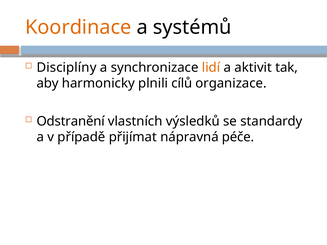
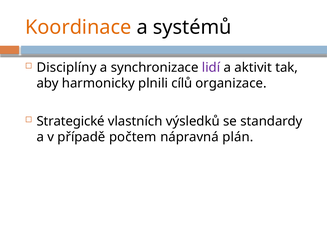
lidí colour: orange -> purple
Odstranění: Odstranění -> Strategické
přijímat: přijímat -> počtem
péče: péče -> plán
